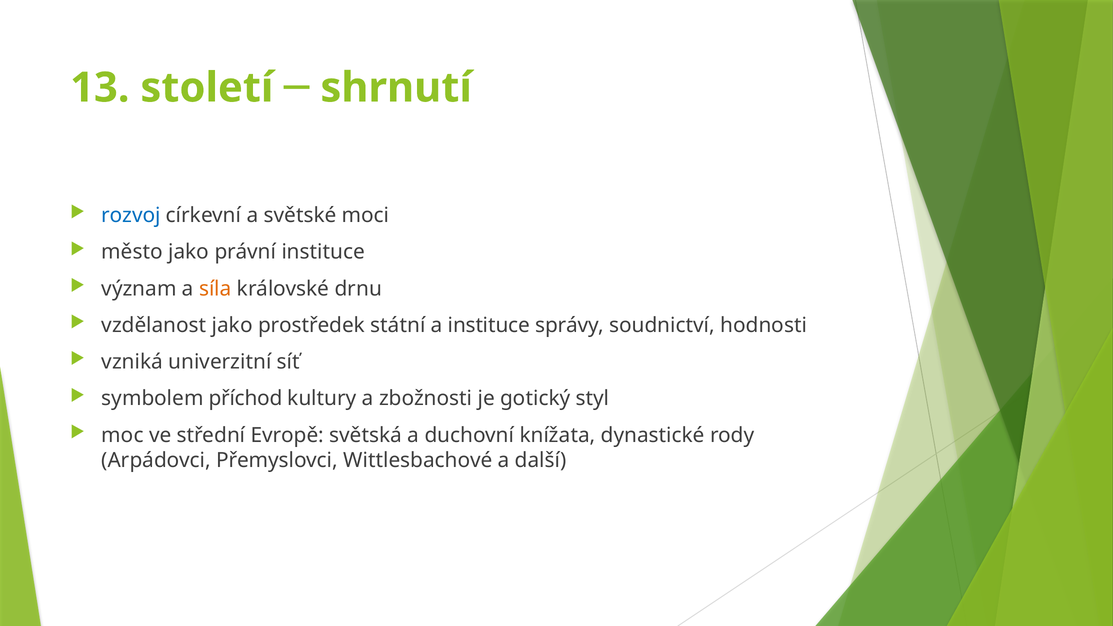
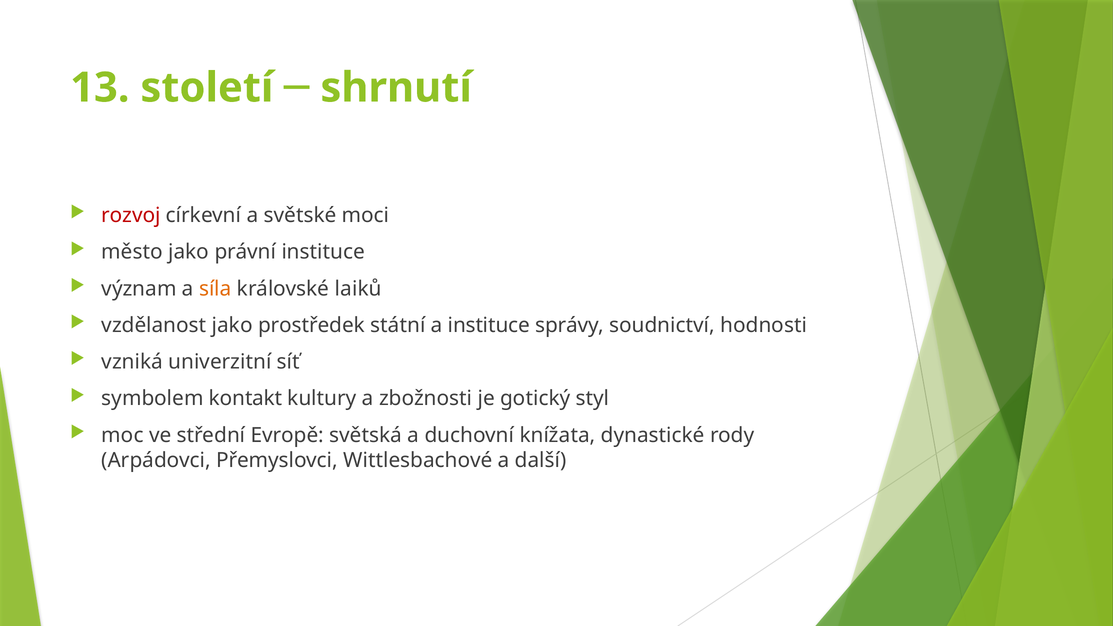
rozvoj colour: blue -> red
drnu: drnu -> laiků
příchod: příchod -> kontakt
